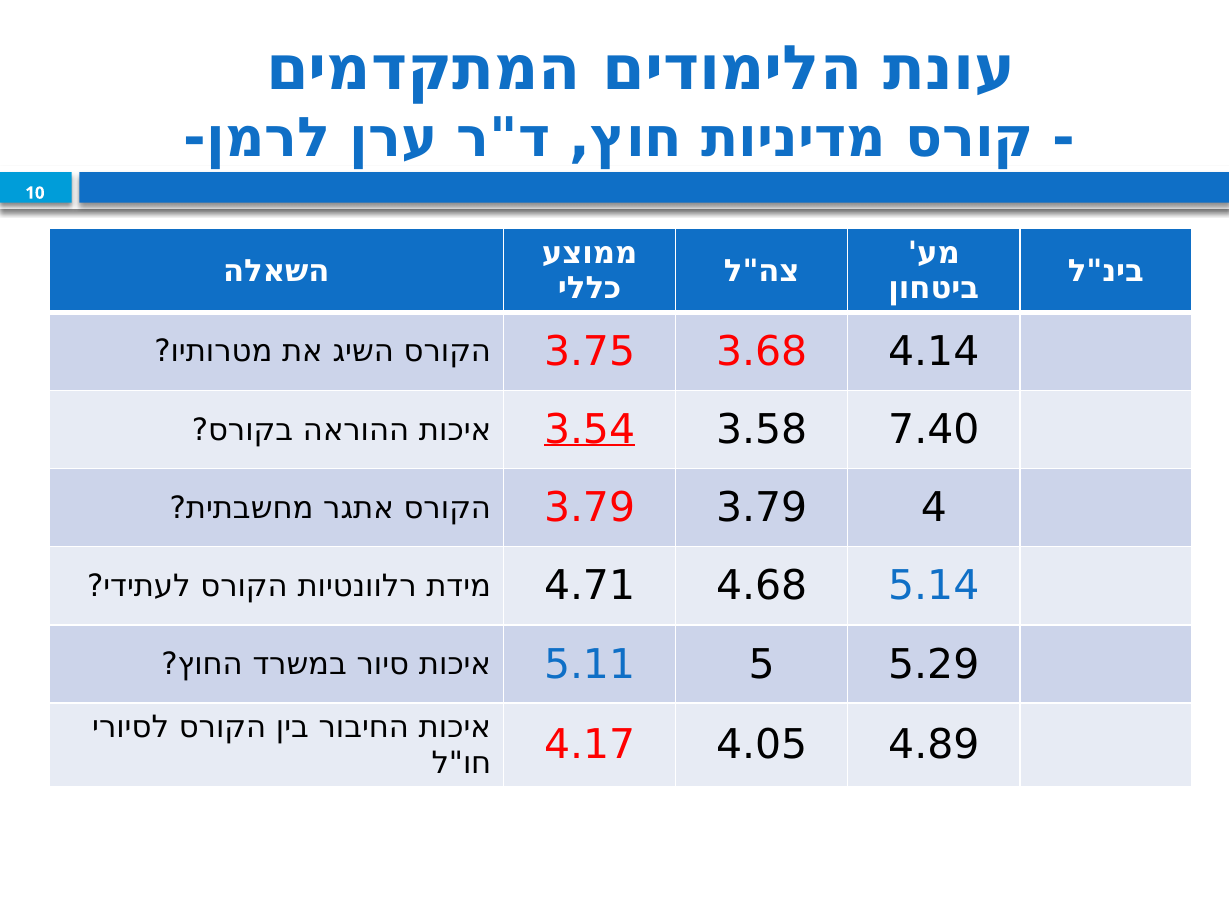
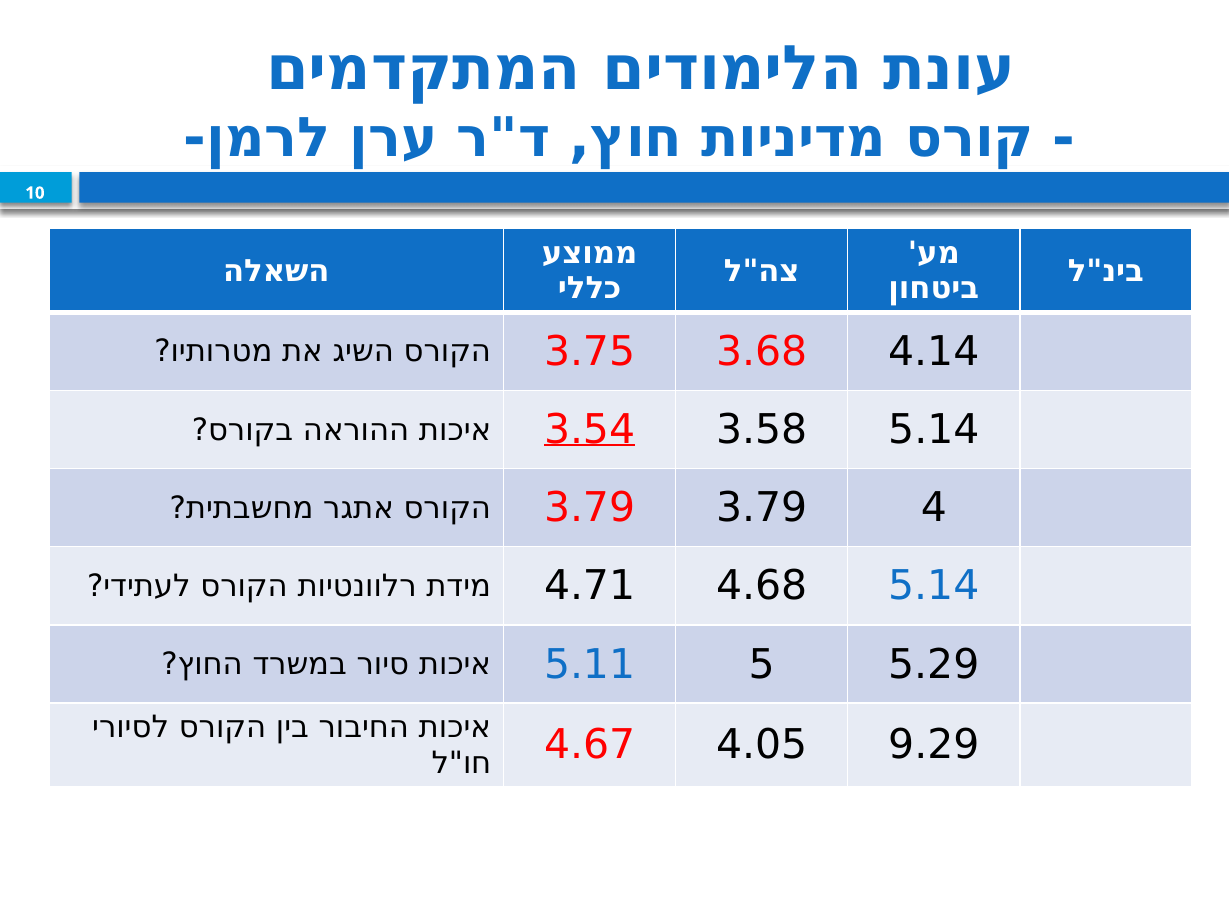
3.58 7.40: 7.40 -> 5.14
4.17: 4.17 -> 4.67
4.89: 4.89 -> 9.29
